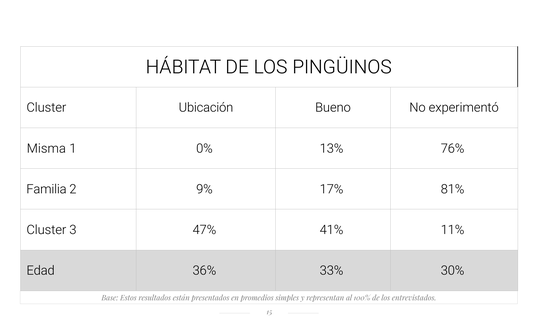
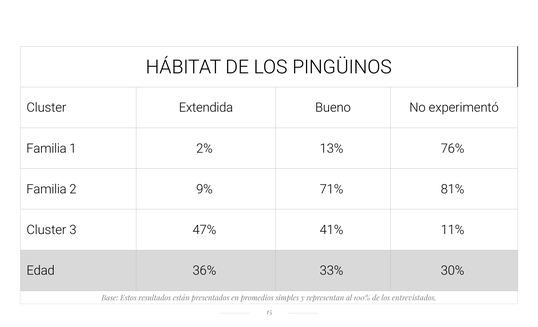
Ubicación: Ubicación -> Extendida
Misma at (46, 148): Misma -> Familia
0%: 0% -> 2%
17%: 17% -> 71%
